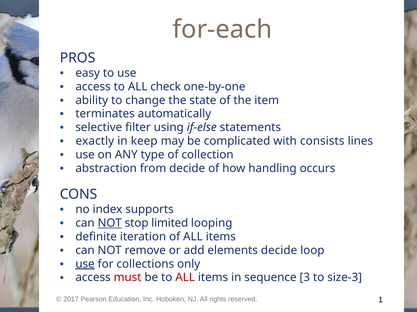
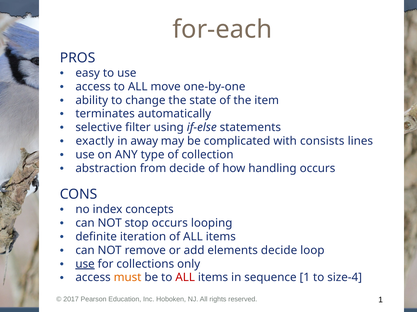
check: check -> move
keep: keep -> away
supports: supports -> concepts
NOT at (110, 223) underline: present -> none
stop limited: limited -> occurs
must colour: red -> orange
sequence 3: 3 -> 1
size-3: size-3 -> size-4
